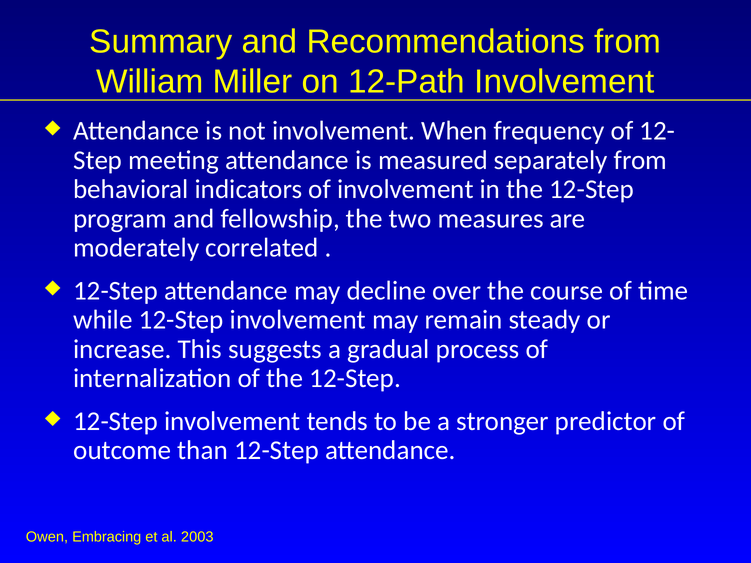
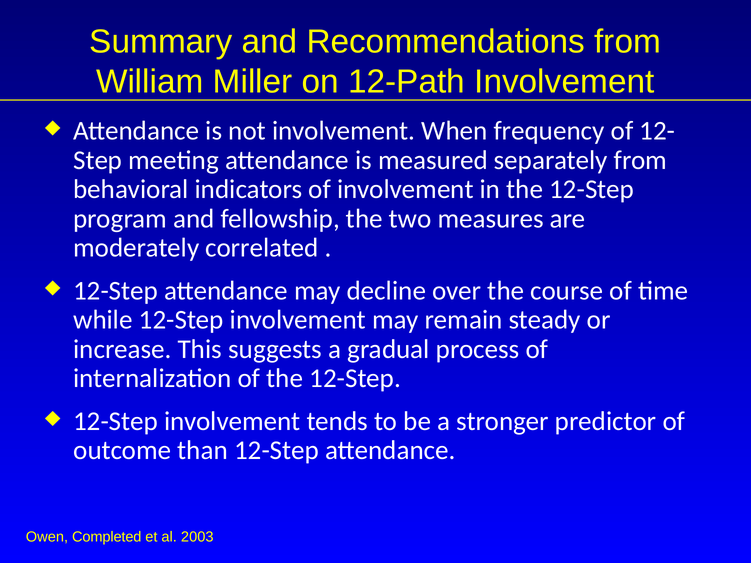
Embracing: Embracing -> Completed
